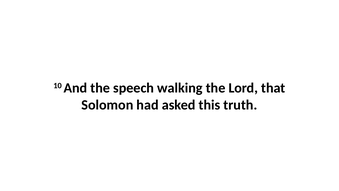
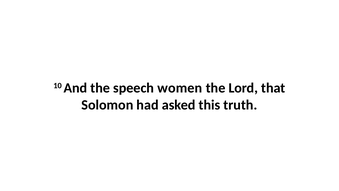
walking: walking -> women
